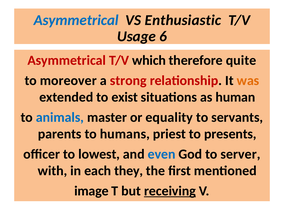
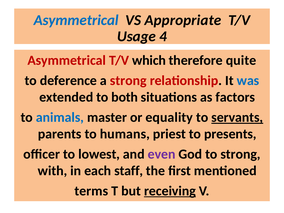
Enthusiastic: Enthusiastic -> Appropriate
6: 6 -> 4
moreover: moreover -> deference
was colour: orange -> blue
exist: exist -> both
human: human -> factors
servants underline: none -> present
even colour: blue -> purple
to server: server -> strong
they: they -> staff
image: image -> terms
